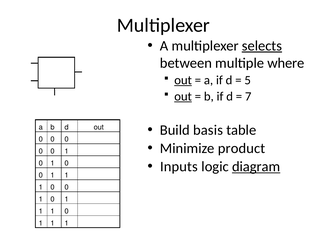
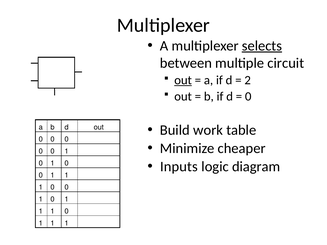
where: where -> circuit
5: 5 -> 2
out at (183, 97) underline: present -> none
7 at (248, 97): 7 -> 0
basis: basis -> work
product: product -> cheaper
diagram underline: present -> none
